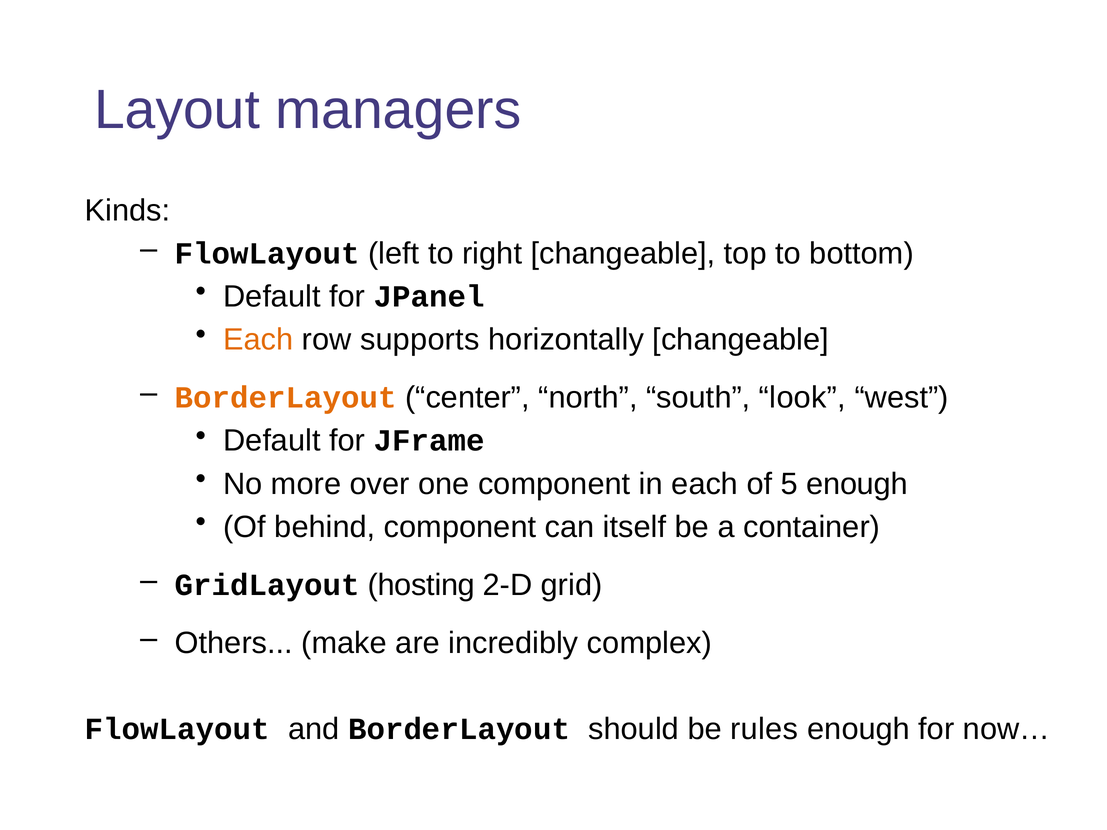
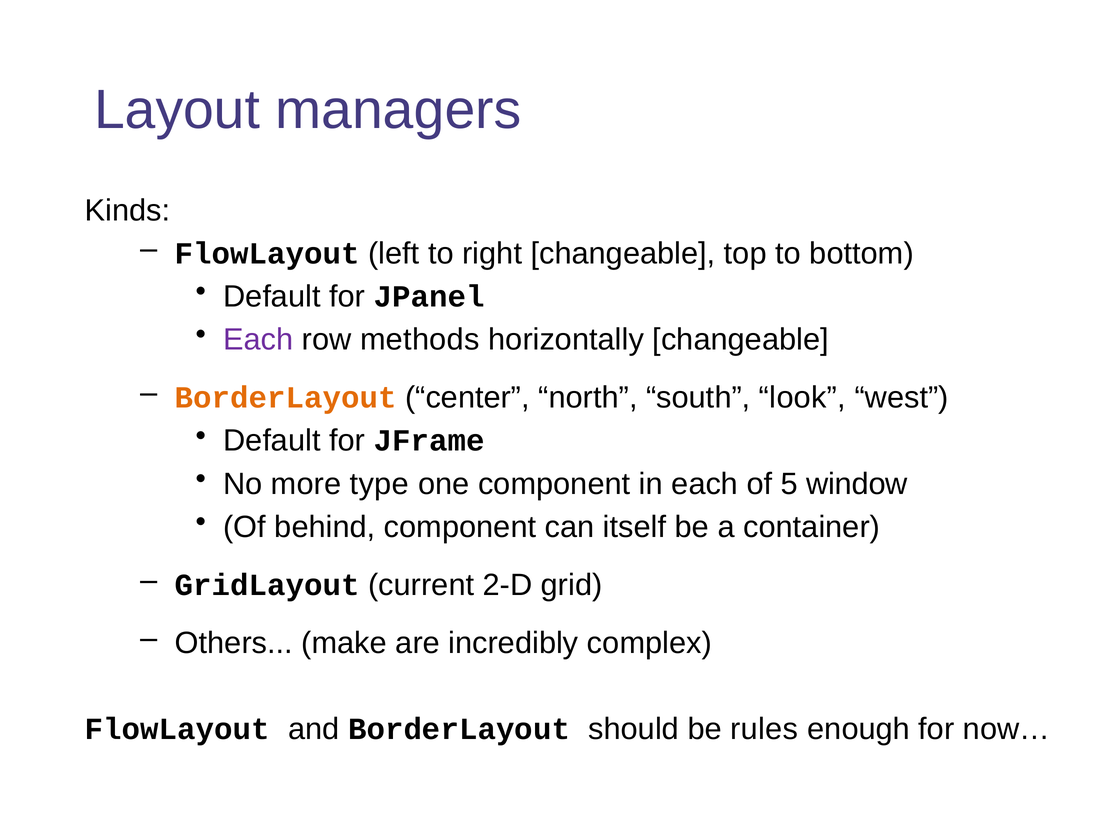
Each at (258, 340) colour: orange -> purple
supports: supports -> methods
over: over -> type
5 enough: enough -> window
hosting: hosting -> current
